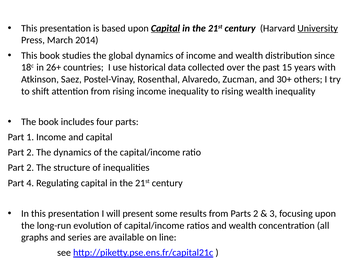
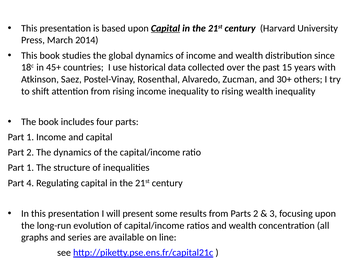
University underline: present -> none
26+: 26+ -> 45+
2 at (30, 168): 2 -> 1
